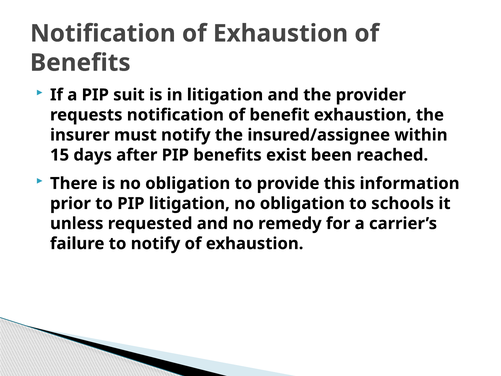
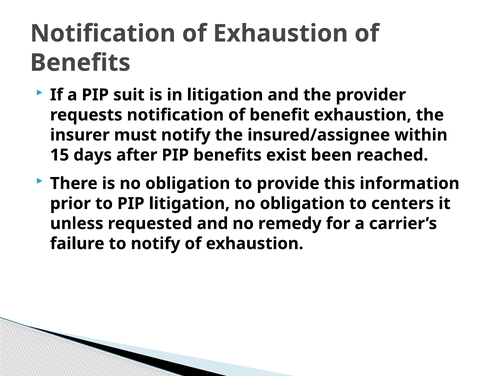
schools: schools -> centers
